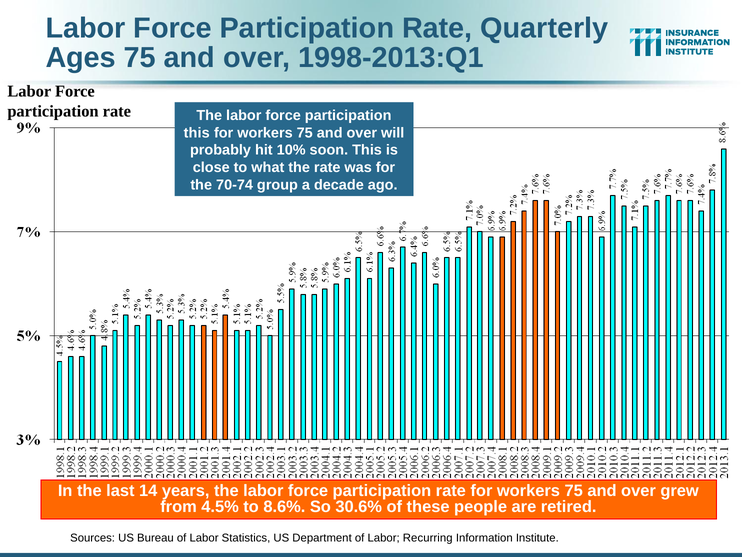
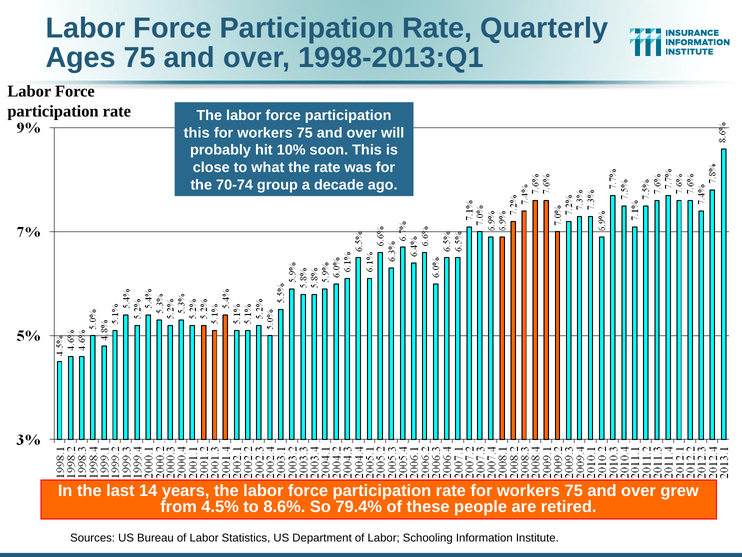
30.6%: 30.6% -> 79.4%
Recurring: Recurring -> Schooling
